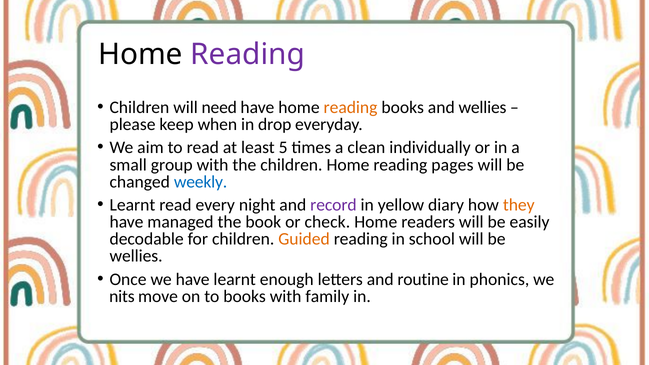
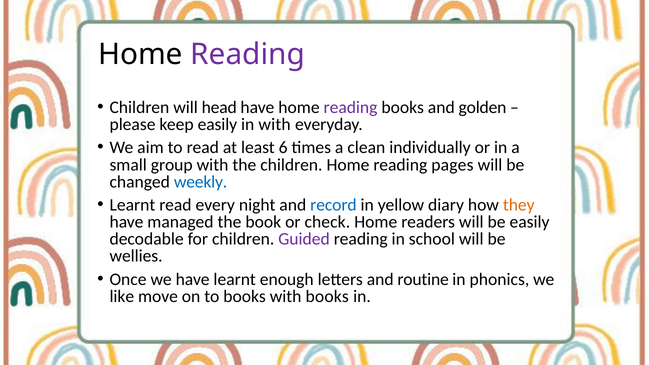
need: need -> head
reading at (351, 107) colour: orange -> purple
and wellies: wellies -> golden
keep when: when -> easily
in drop: drop -> with
5: 5 -> 6
record colour: purple -> blue
Guided colour: orange -> purple
nits: nits -> like
with family: family -> books
